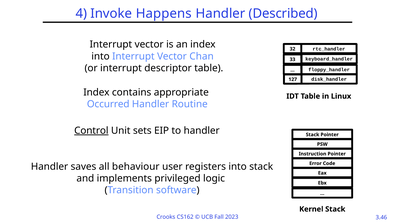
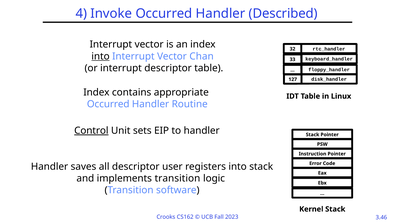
Invoke Happens: Happens -> Occurred
into at (101, 56) underline: none -> present
all behaviour: behaviour -> descriptor
implements privileged: privileged -> transition
